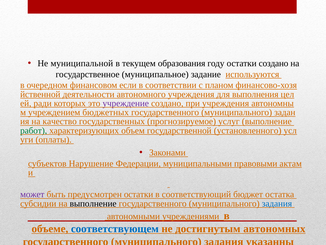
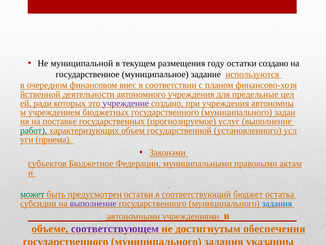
образования: образования -> размещения
если: если -> внес
выполнения: выполнения -> предельные
качество: качество -> поставке
оплаты: оплаты -> приема
Нарушение: Нарушение -> Бюджетное
может colour: purple -> green
выполнение at (93, 203) colour: black -> purple
соответствующем colour: blue -> purple
автономных: автономных -> обеспечения
